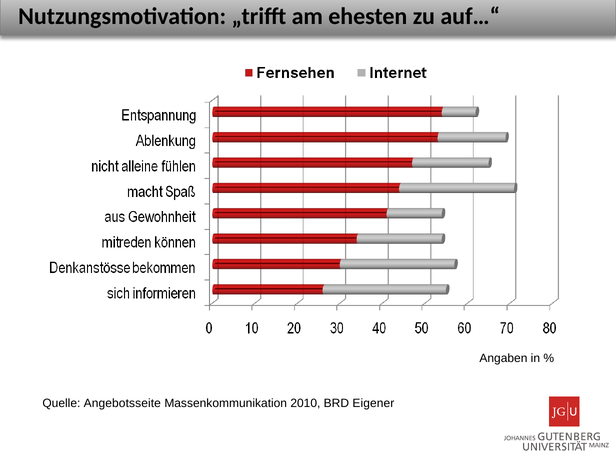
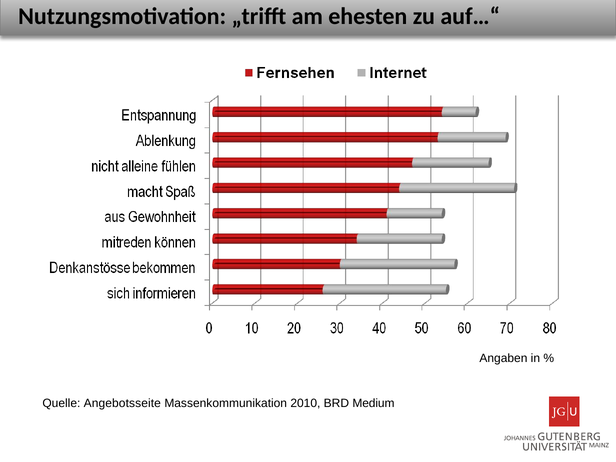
Eigener: Eigener -> Medium
